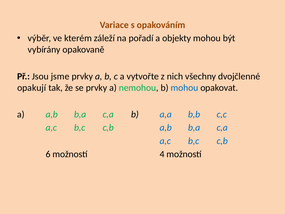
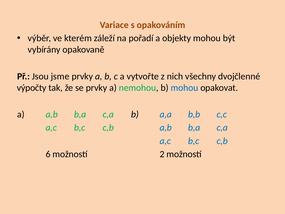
opakují: opakují -> výpočty
4: 4 -> 2
